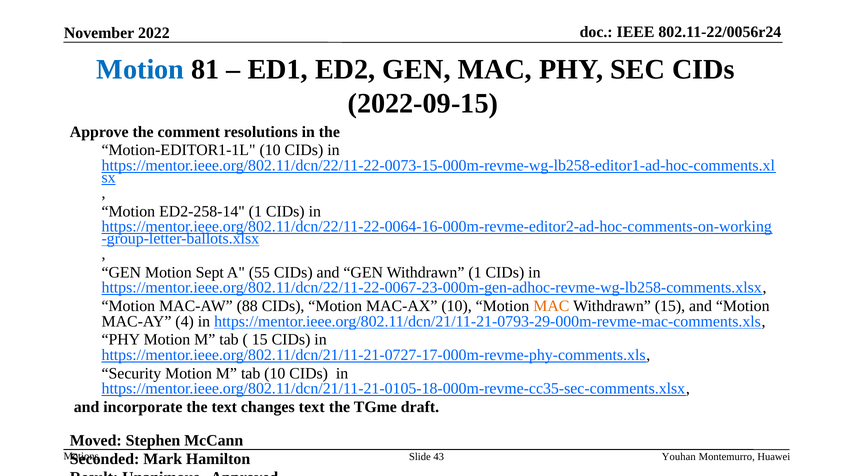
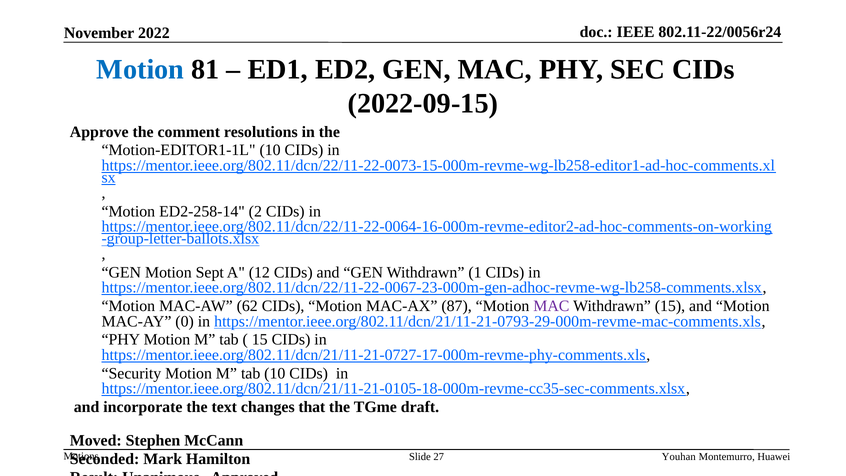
ED2-258-14 1: 1 -> 2
55: 55 -> 12
88: 88 -> 62
MAC-AX 10: 10 -> 87
MAC at (551, 306) colour: orange -> purple
4: 4 -> 0
changes text: text -> that
43: 43 -> 27
